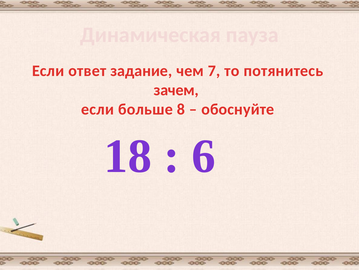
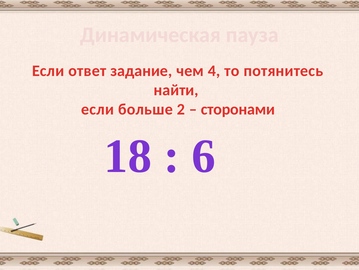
7: 7 -> 4
зачем: зачем -> найти
8: 8 -> 2
обоснуйте: обоснуйте -> сторонами
